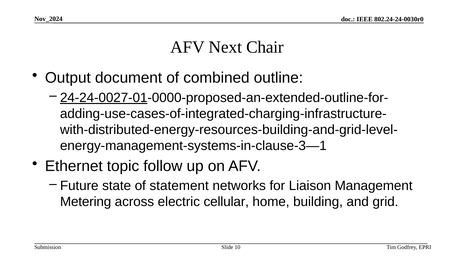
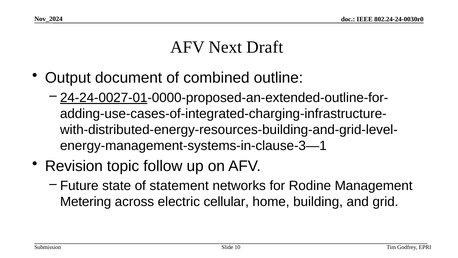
Chair: Chair -> Draft
Ethernet: Ethernet -> Revision
Liaison: Liaison -> Rodine
